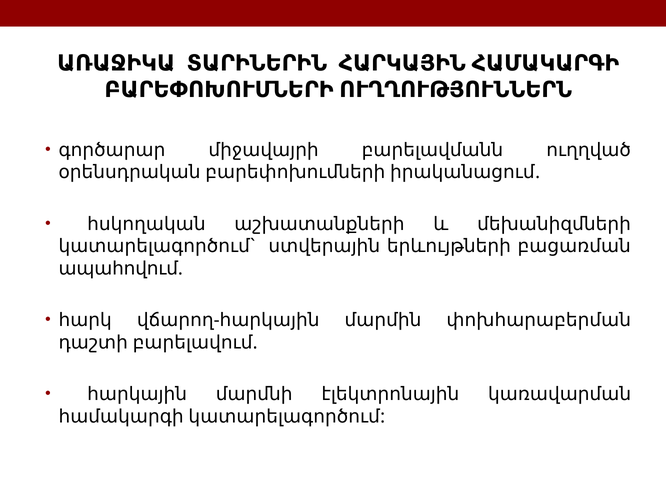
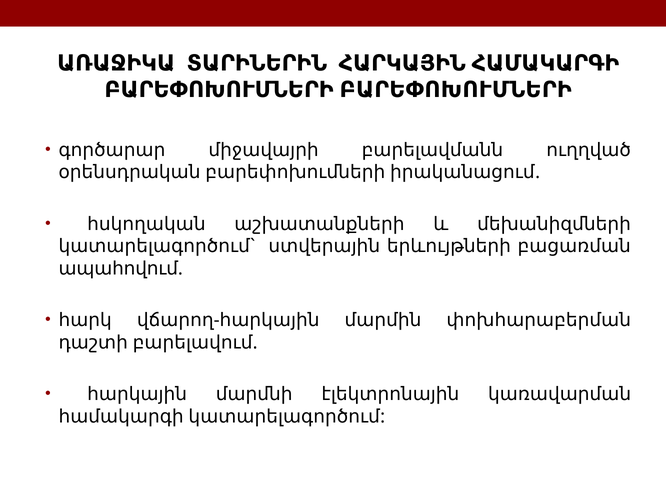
ԲԱՐԵՓՈԽՈՒՄՆԵՐԻ ՈՒՂՂՈՒԹՅՈՒՆՆԵՐՆ: ՈՒՂՂՈՒԹՅՈՒՆՆԵՐՆ -> ԲԱՐԵՓՈԽՈՒՄՆԵՐԻ
